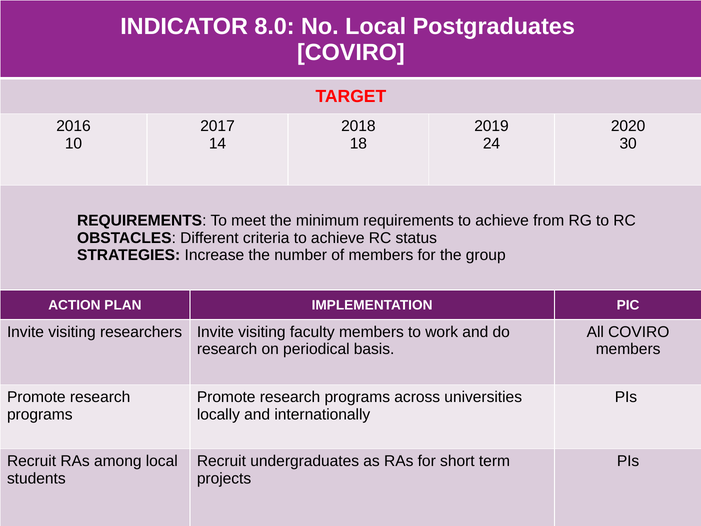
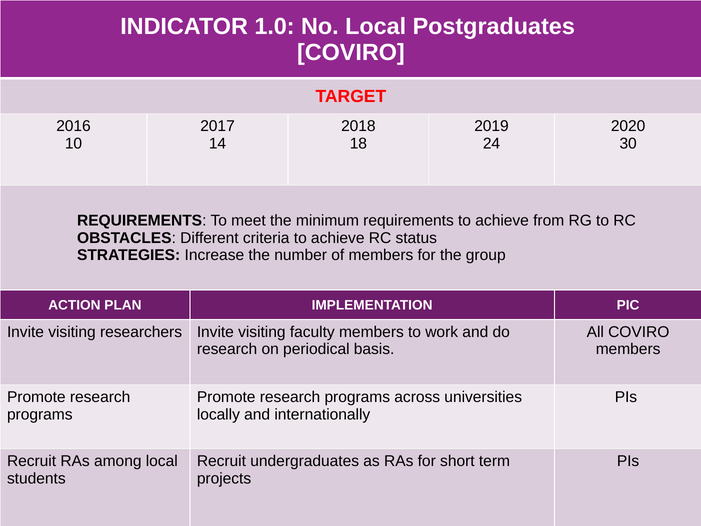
8.0: 8.0 -> 1.0
